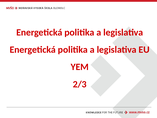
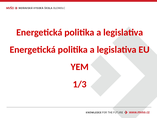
2/3: 2/3 -> 1/3
